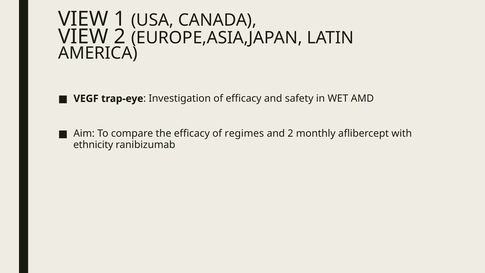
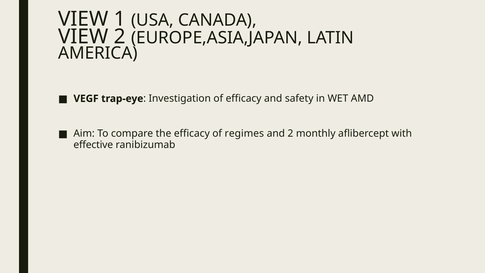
ethnicity: ethnicity -> effective
